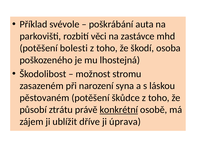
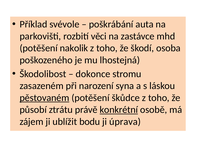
bolesti: bolesti -> nakolik
možnost: možnost -> dokonce
pěstovaném underline: none -> present
dříve: dříve -> bodu
